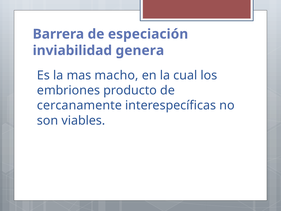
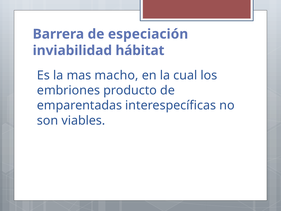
genera: genera -> hábitat
cercanamente: cercanamente -> emparentadas
